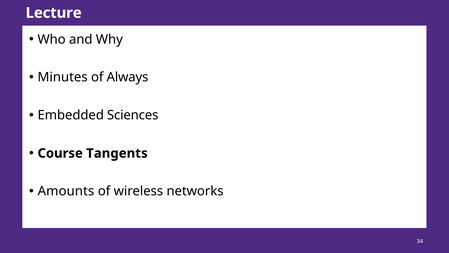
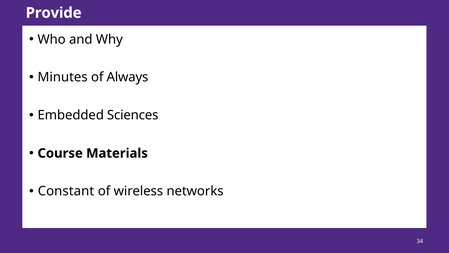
Lecture: Lecture -> Provide
Tangents: Tangents -> Materials
Amounts: Amounts -> Constant
